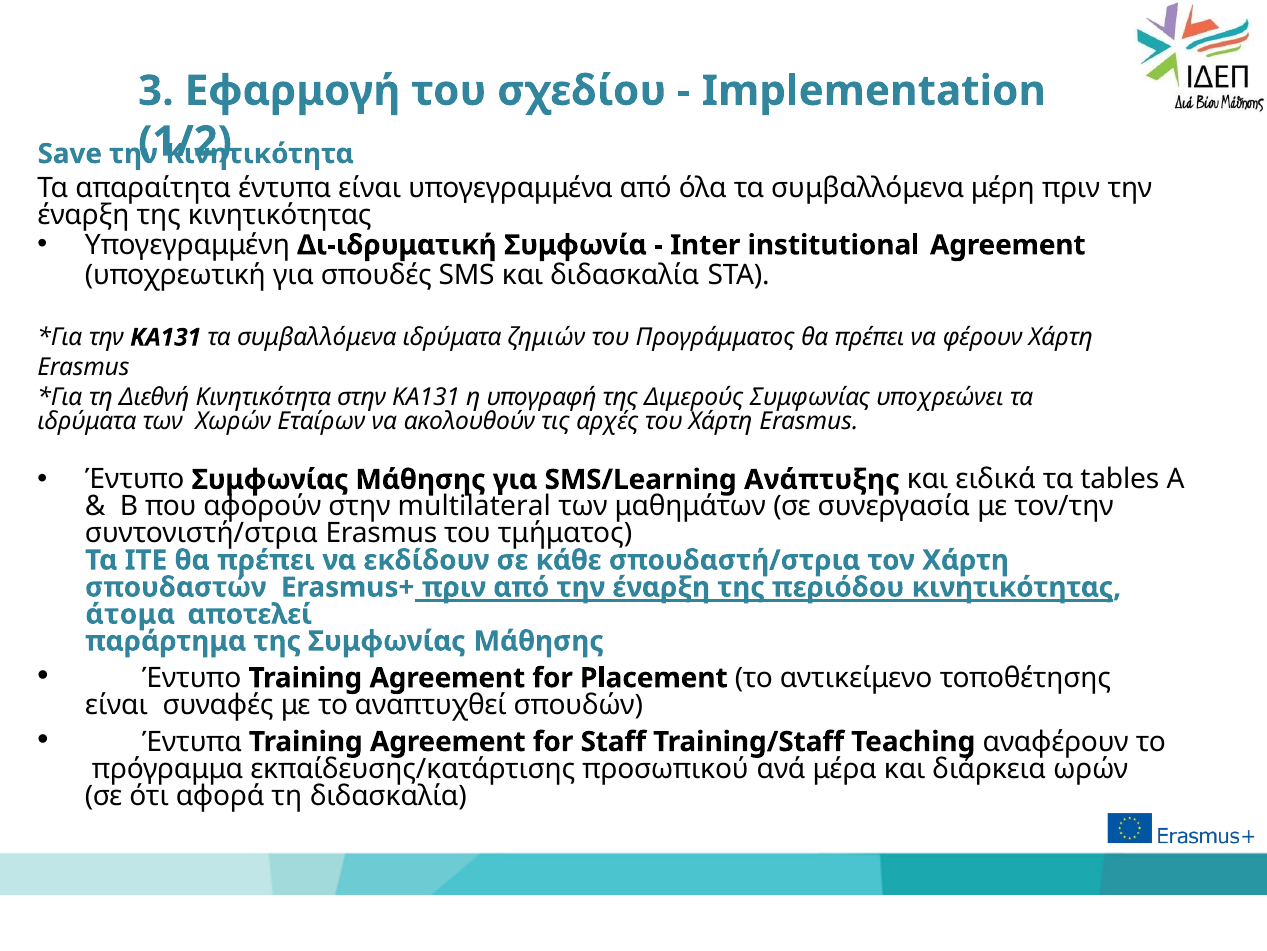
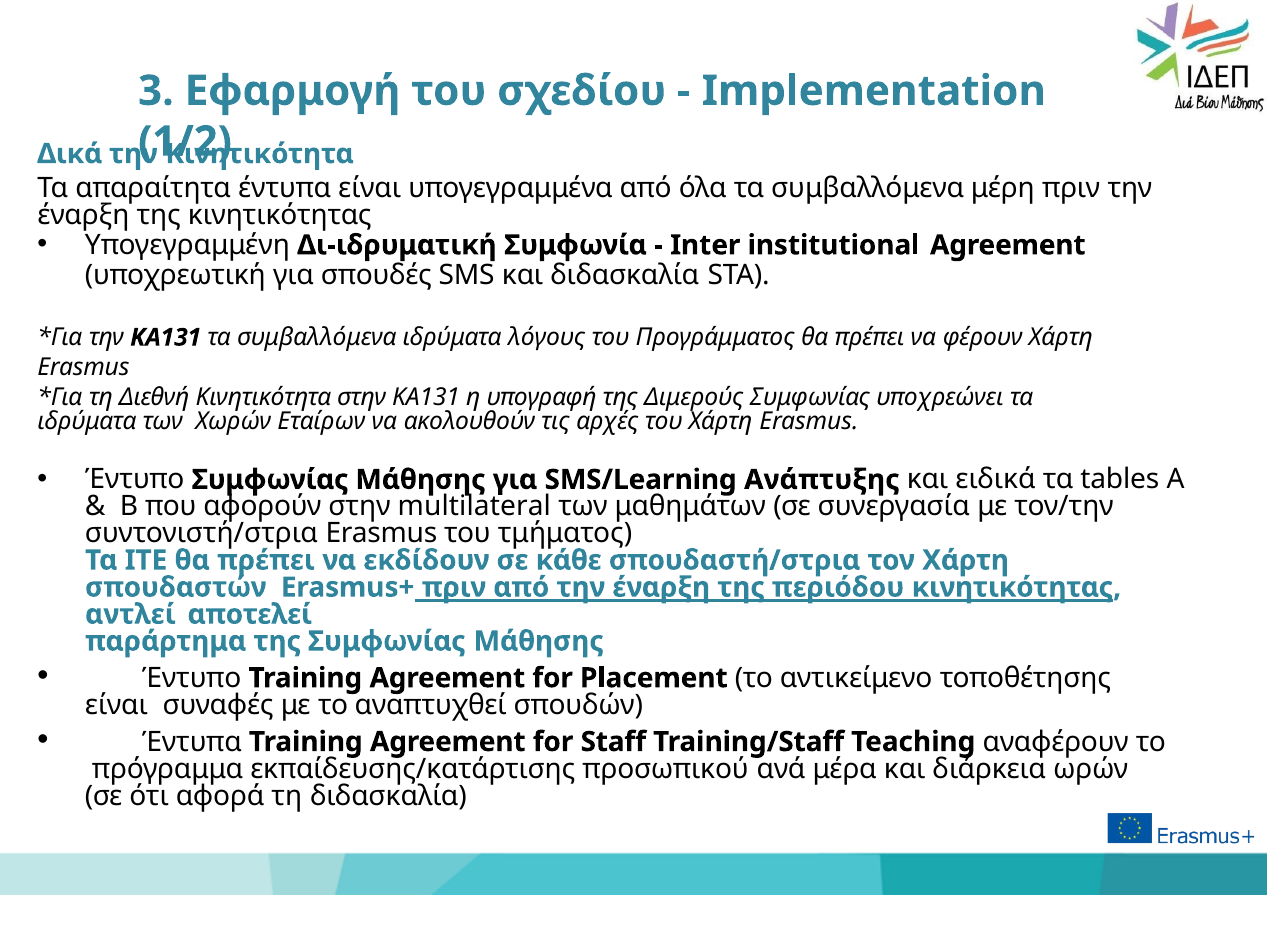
Save: Save -> Δικά
ζημιών: ζημιών -> λόγους
άτομα: άτομα -> αντλεί
